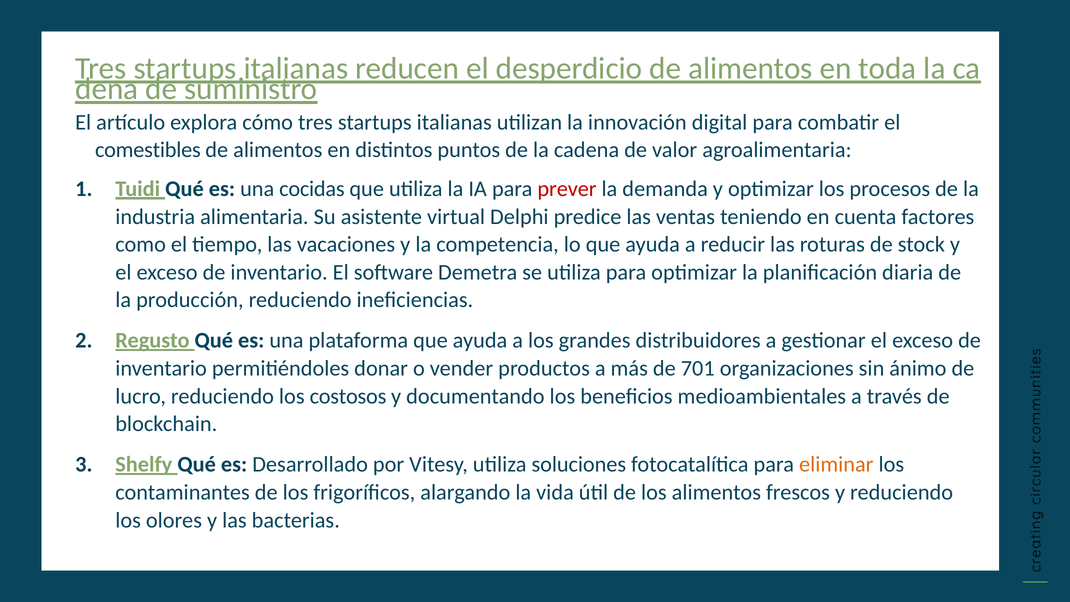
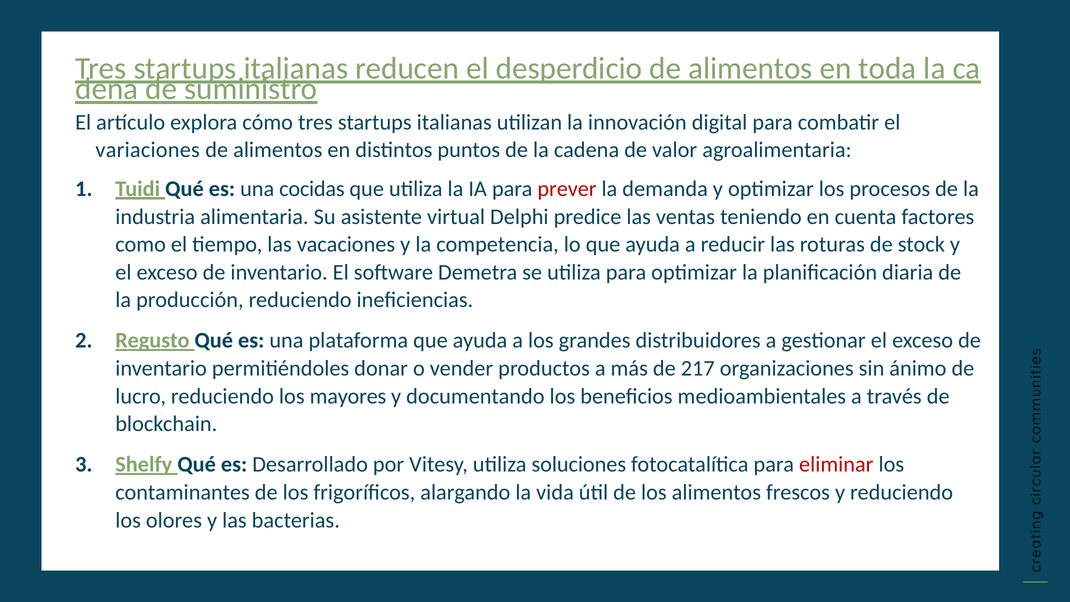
comestibles: comestibles -> variaciones
701: 701 -> 217
costosos: costosos -> mayores
eliminar colour: orange -> red
